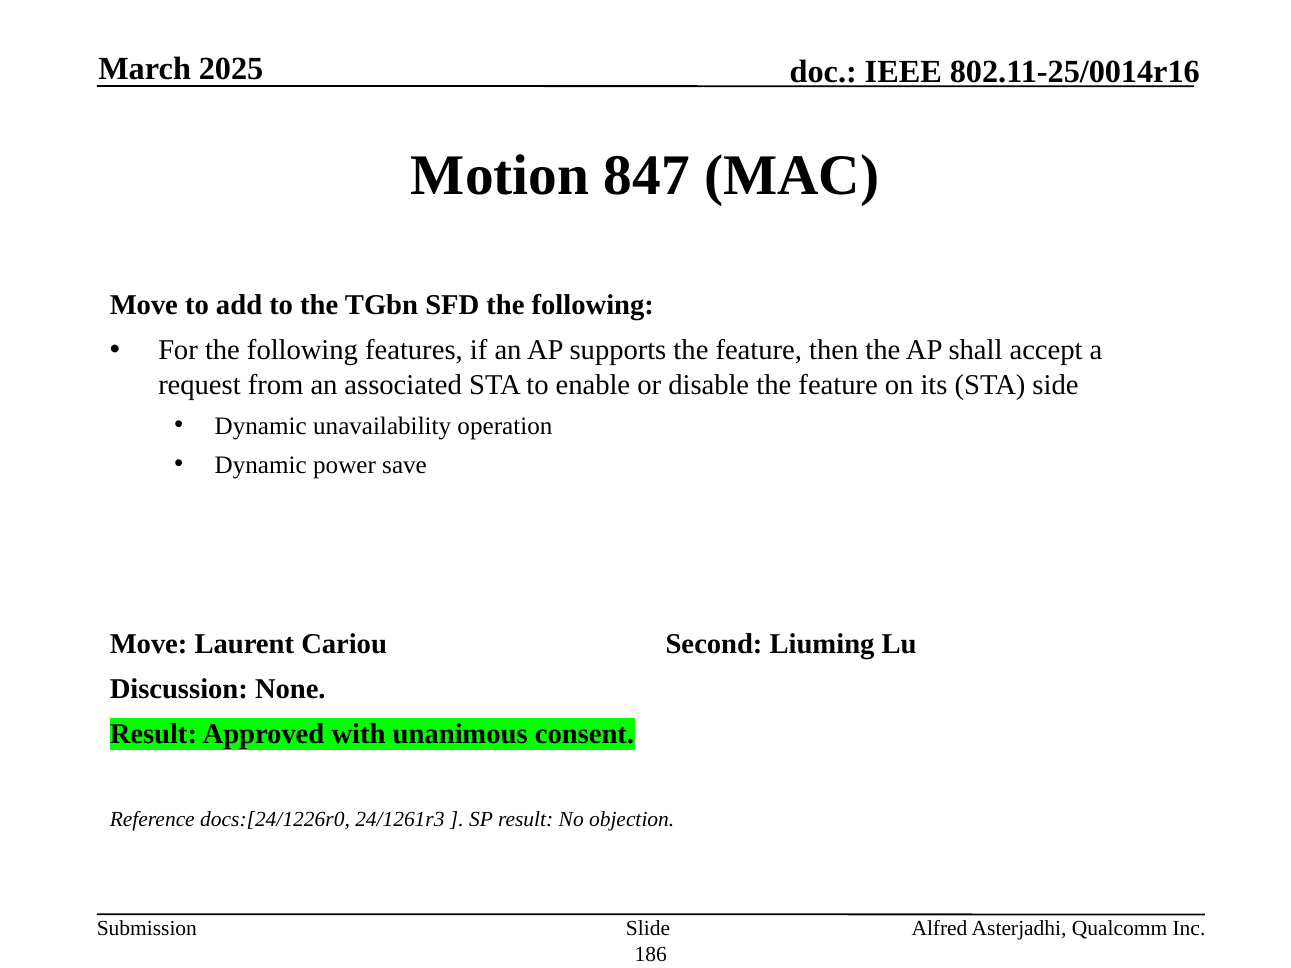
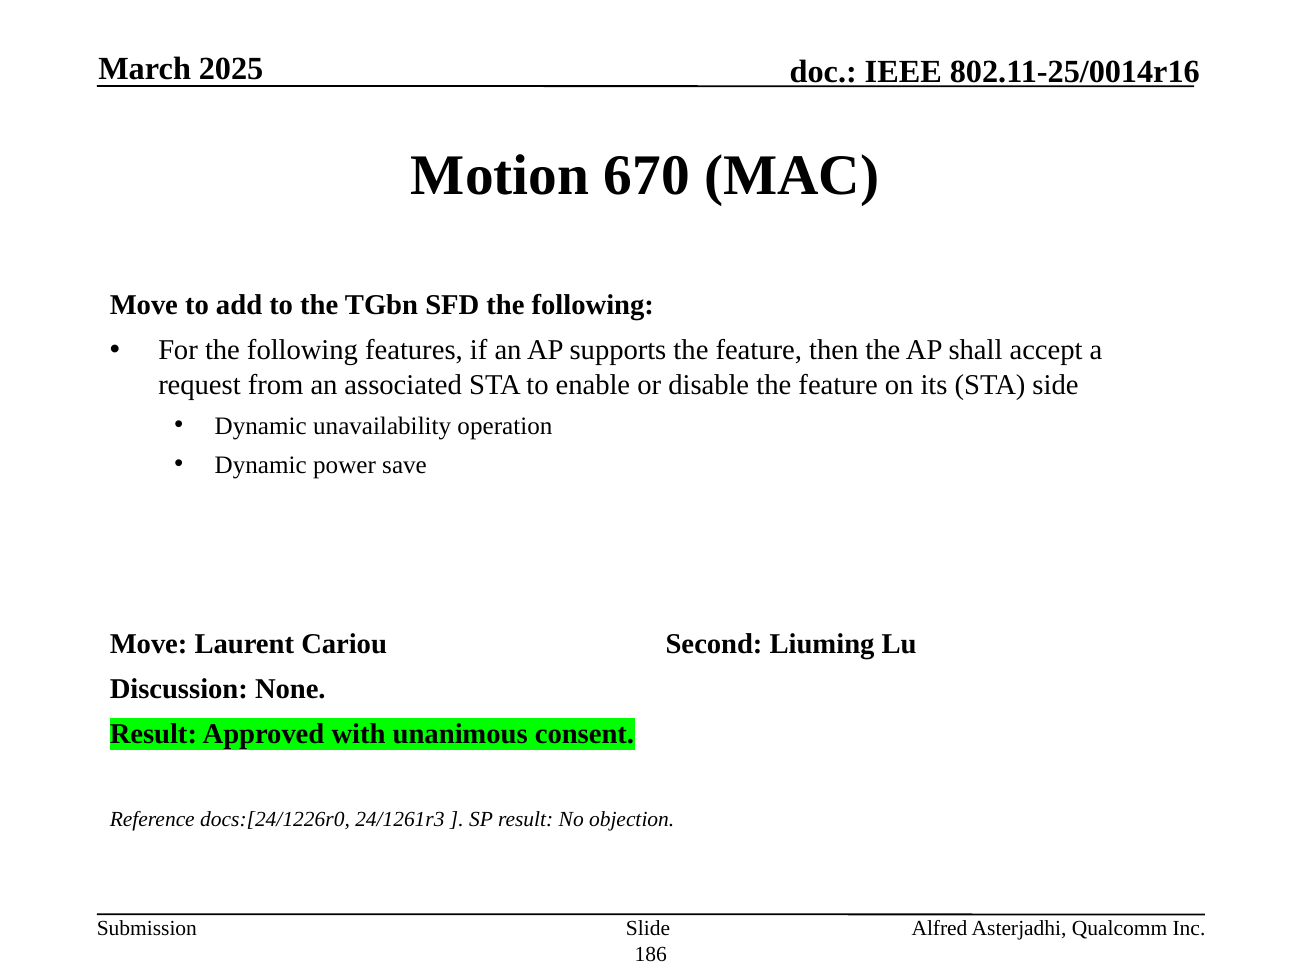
847: 847 -> 670
